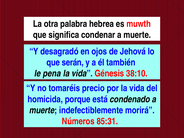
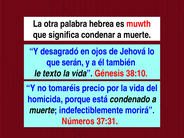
pena: pena -> texto
85:31: 85:31 -> 37:31
